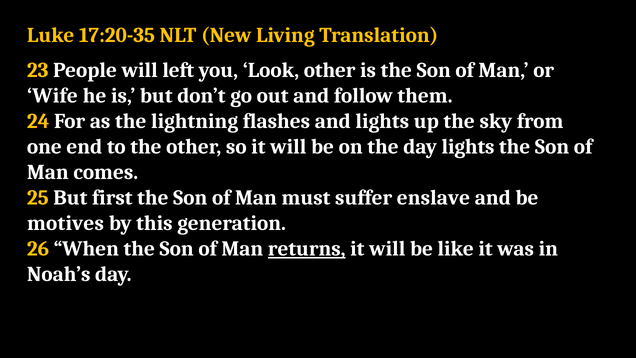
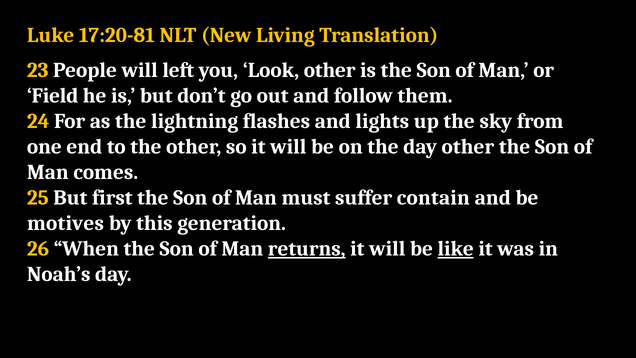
17:20-35: 17:20-35 -> 17:20-81
Wife: Wife -> Field
day lights: lights -> other
enslave: enslave -> contain
like underline: none -> present
